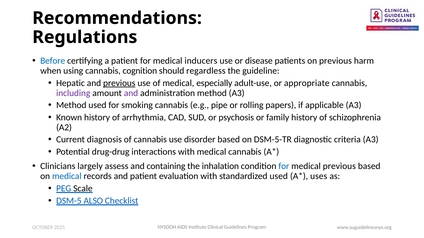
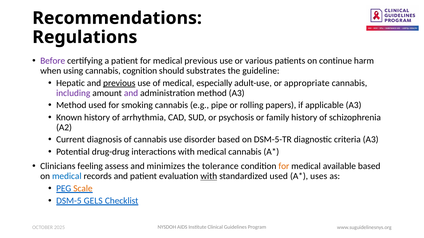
Before colour: blue -> purple
medical inducers: inducers -> previous
disease: disease -> various
on previous: previous -> continue
regardless: regardless -> substrates
largely: largely -> feeling
containing: containing -> minimizes
inhalation: inhalation -> tolerance
for at (284, 167) colour: blue -> orange
medical previous: previous -> available
with at (209, 177) underline: none -> present
Scale colour: black -> orange
ALSO: ALSO -> GELS
